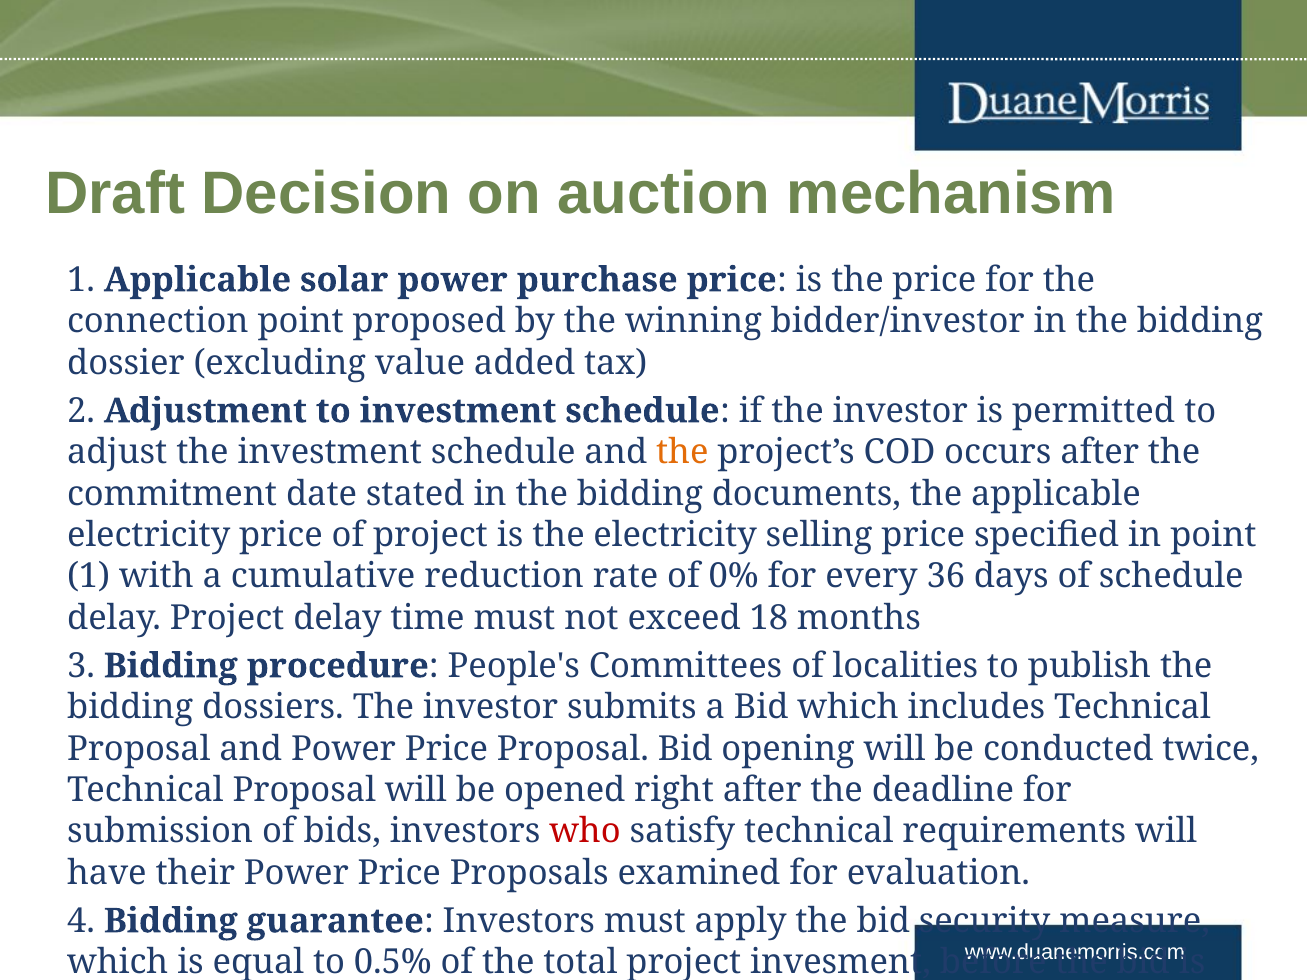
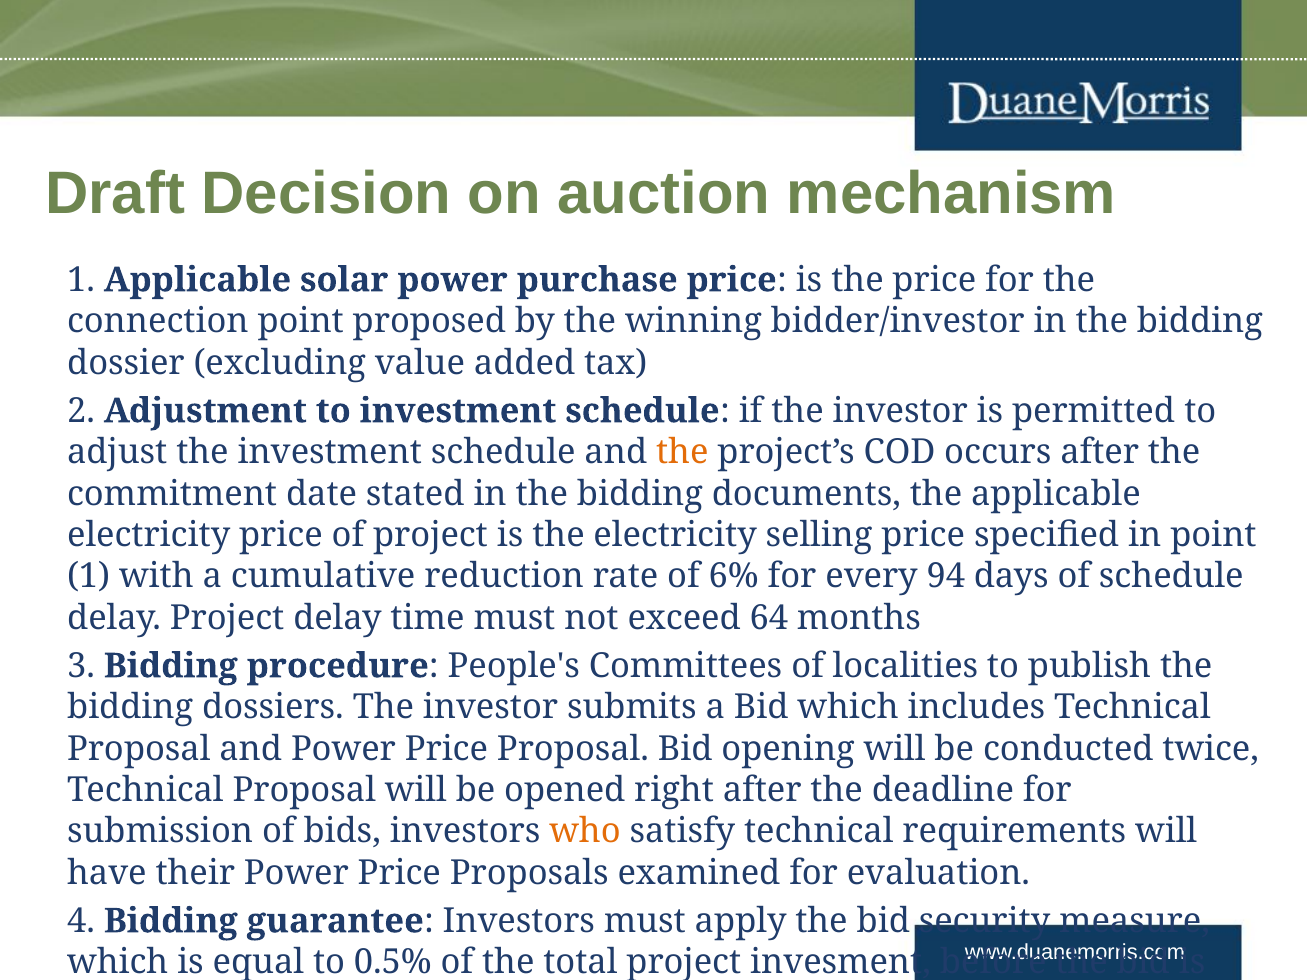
0%: 0% -> 6%
36: 36 -> 94
18: 18 -> 64
who colour: red -> orange
